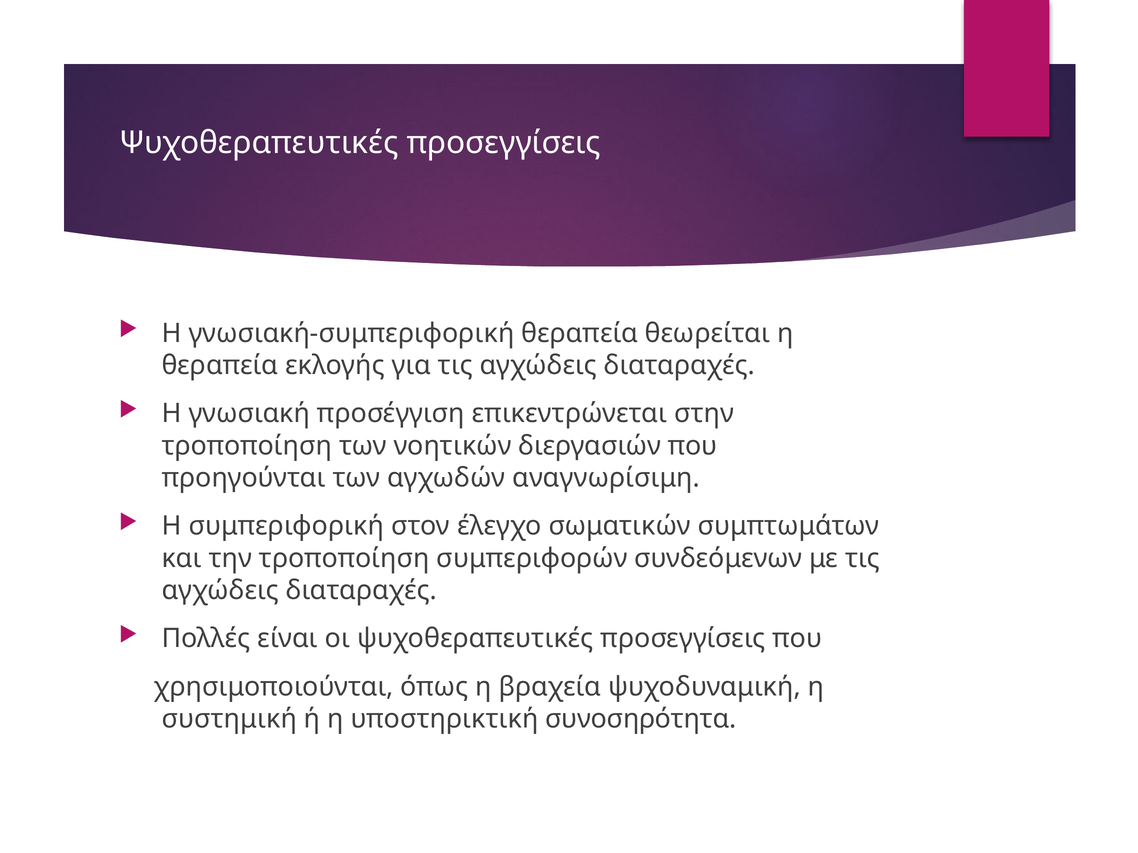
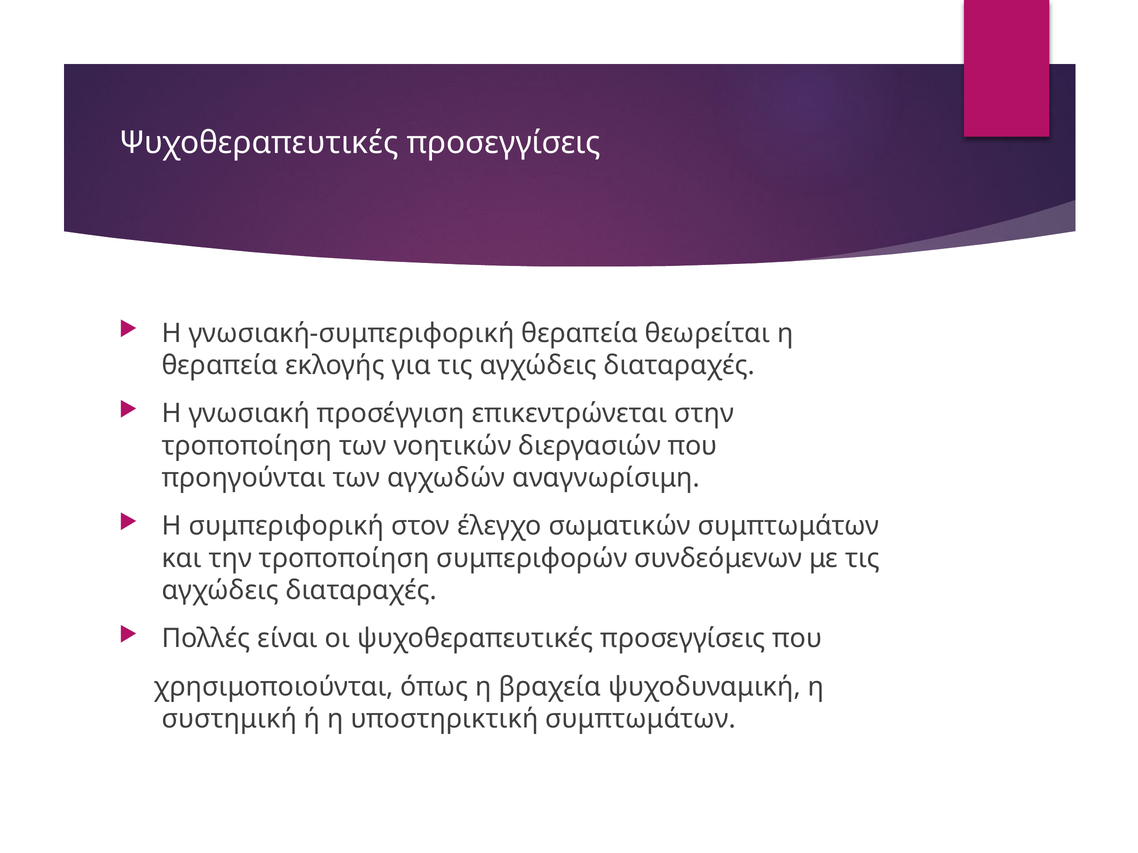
υποστηρικτική συνοσηρότητα: συνοσηρότητα -> συμπτωμάτων
